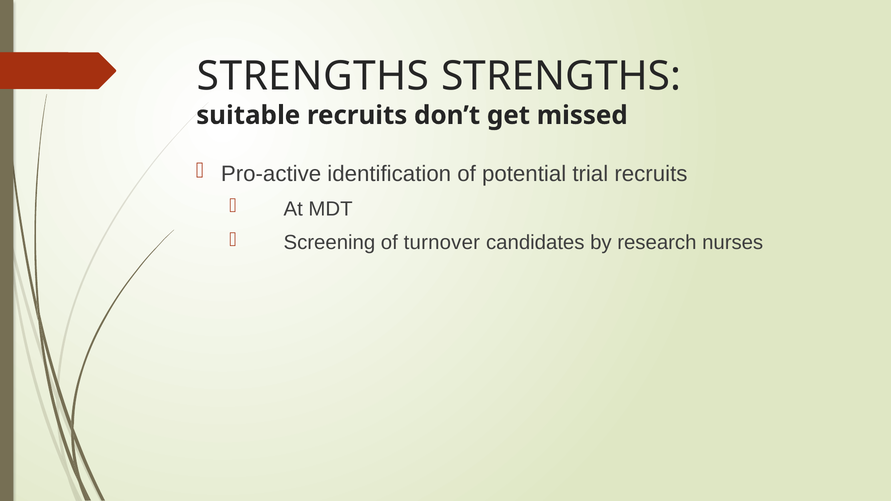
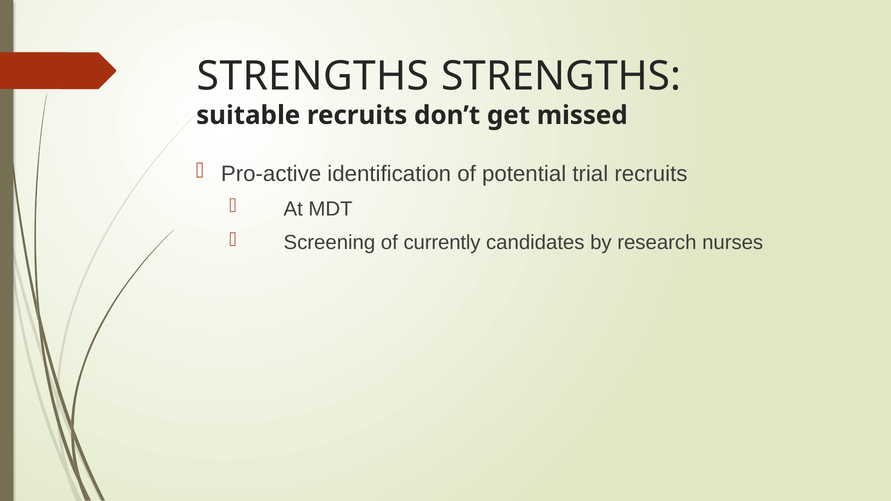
turnover: turnover -> currently
